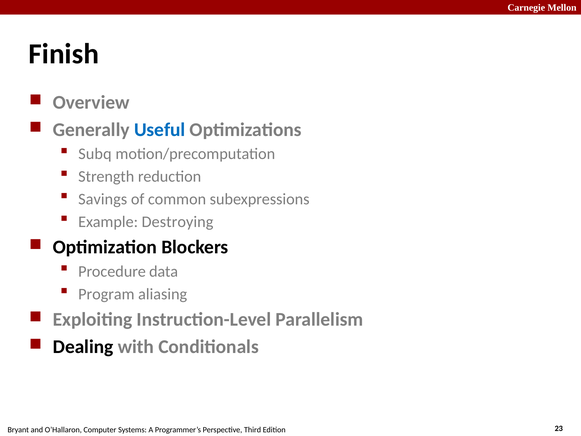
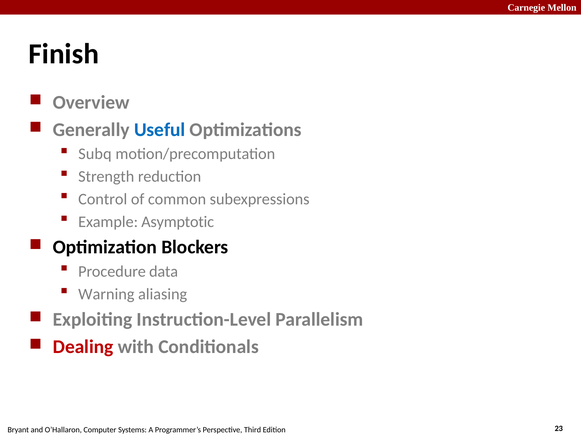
Savings: Savings -> Control
Destroying: Destroying -> Asymptotic
Program: Program -> Warning
Dealing colour: black -> red
